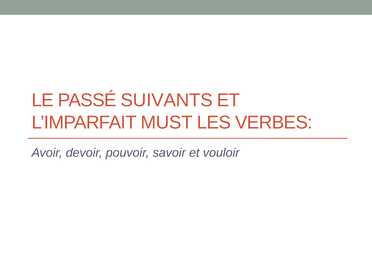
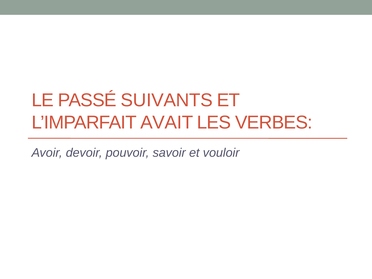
MUST: MUST -> AVAIT
